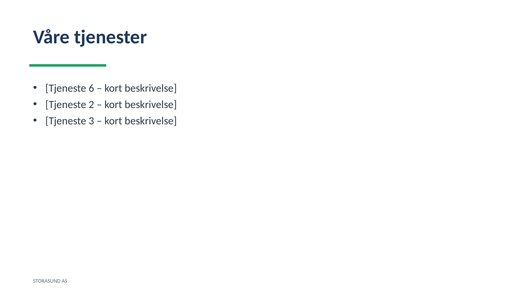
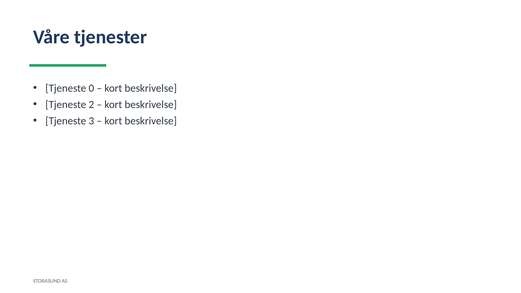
6: 6 -> 0
